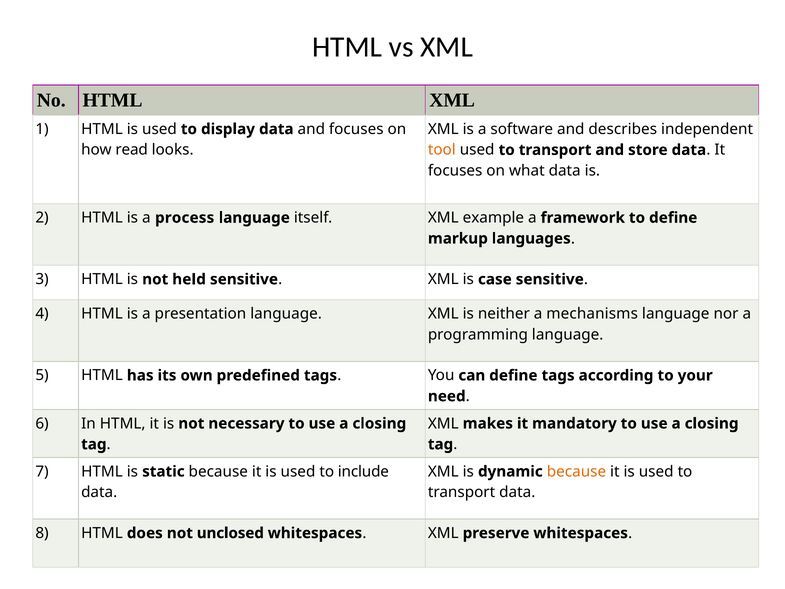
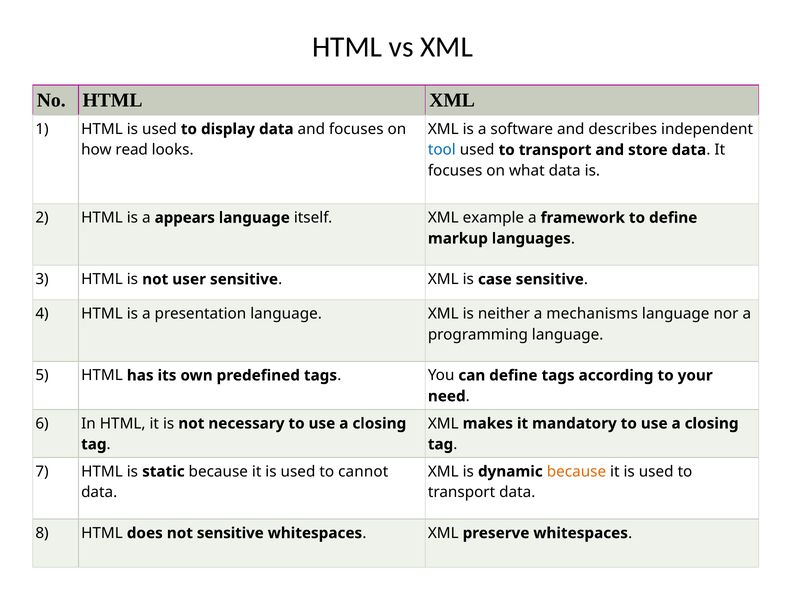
tool colour: orange -> blue
process: process -> appears
held: held -> user
include: include -> cannot
not unclosed: unclosed -> sensitive
